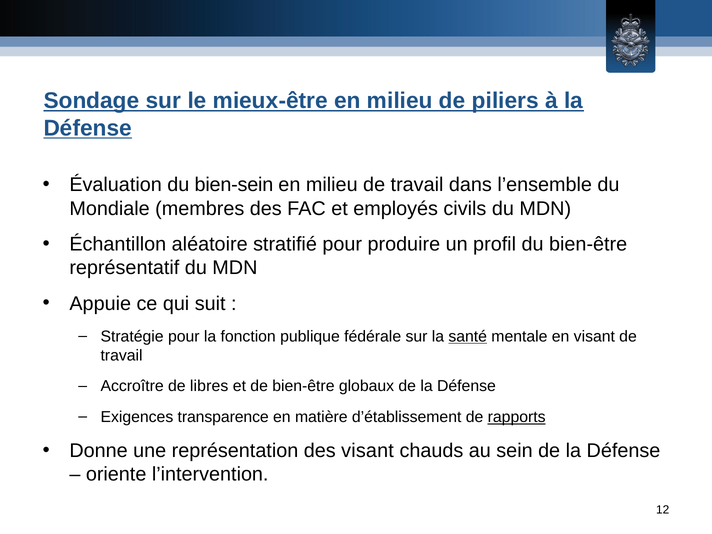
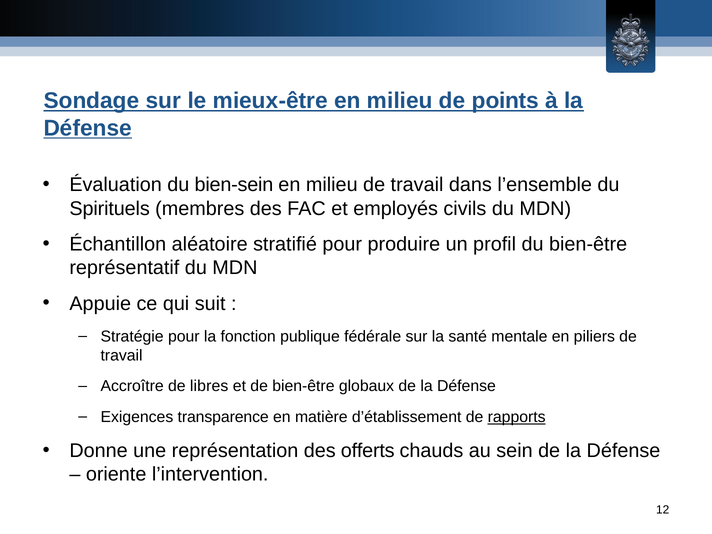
piliers: piliers -> points
Mondiale: Mondiale -> Spirituels
santé underline: present -> none
en visant: visant -> piliers
des visant: visant -> offerts
